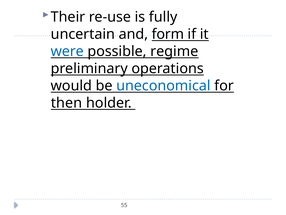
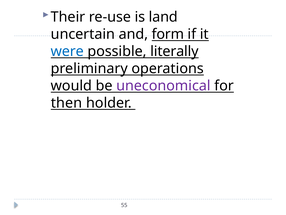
fully: fully -> land
regime: regime -> literally
uneconomical colour: blue -> purple
